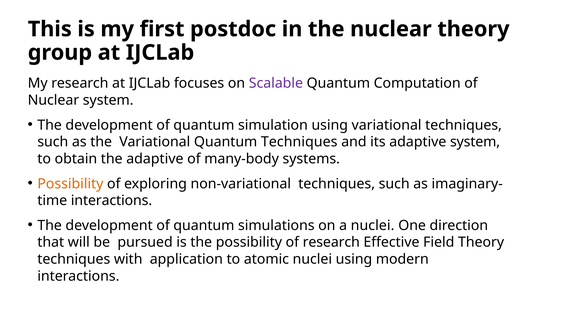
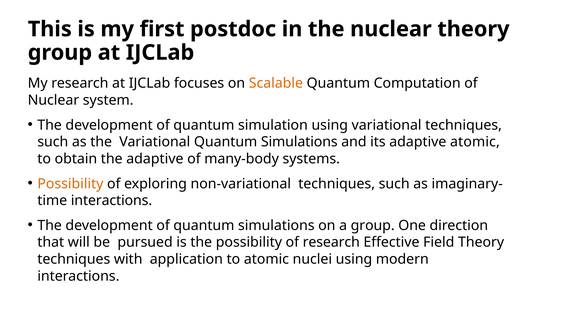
Scalable colour: purple -> orange
Variational Quantum Techniques: Techniques -> Simulations
adaptive system: system -> atomic
a nuclei: nuclei -> group
